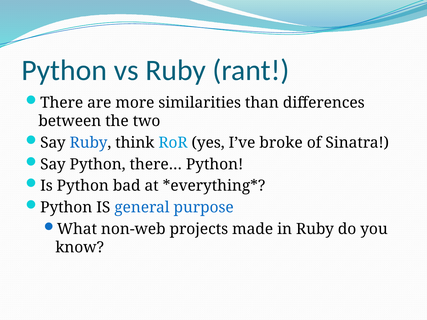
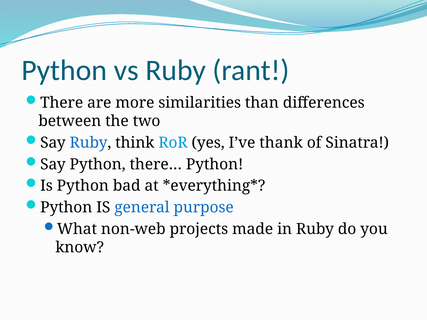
broke: broke -> thank
